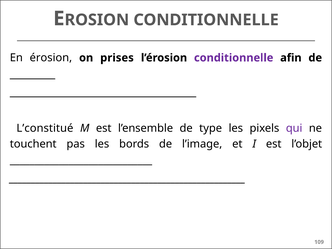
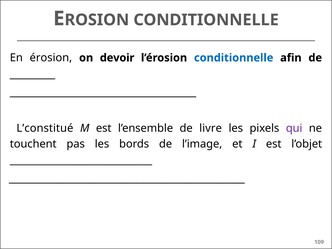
prises: prises -> devoir
conditionnelle at (234, 58) colour: purple -> blue
type: type -> livre
